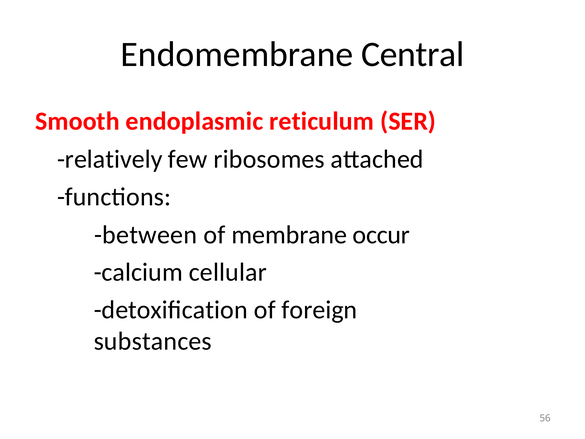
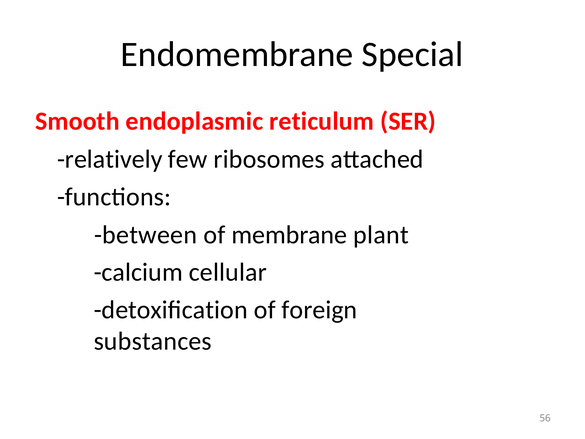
Central: Central -> Special
occur: occur -> plant
